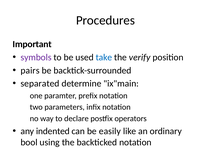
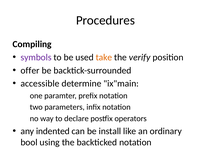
Important: Important -> Compiling
take colour: blue -> orange
pairs: pairs -> offer
separated: separated -> accessible
easily: easily -> install
